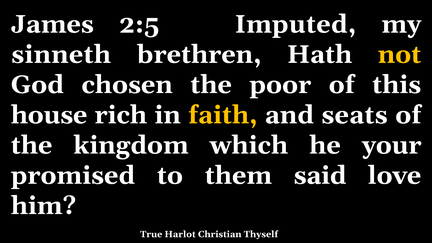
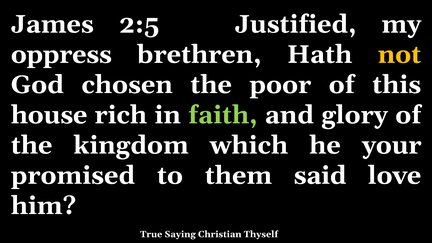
Imputed: Imputed -> Justified
sinneth: sinneth -> oppress
faith colour: yellow -> light green
seats: seats -> glory
Harlot: Harlot -> Saying
